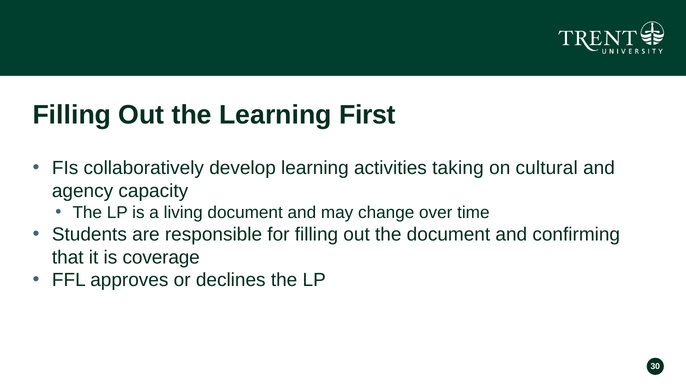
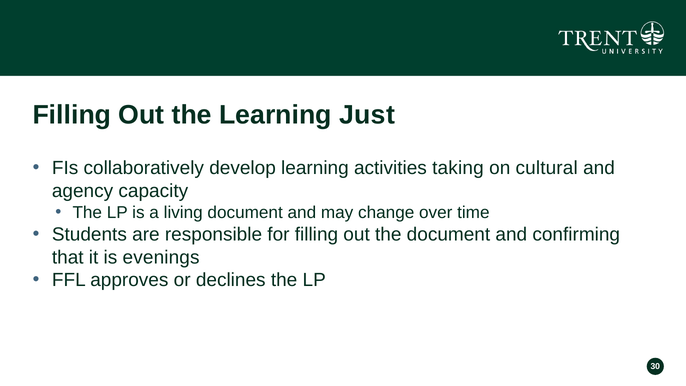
First: First -> Just
coverage: coverage -> evenings
